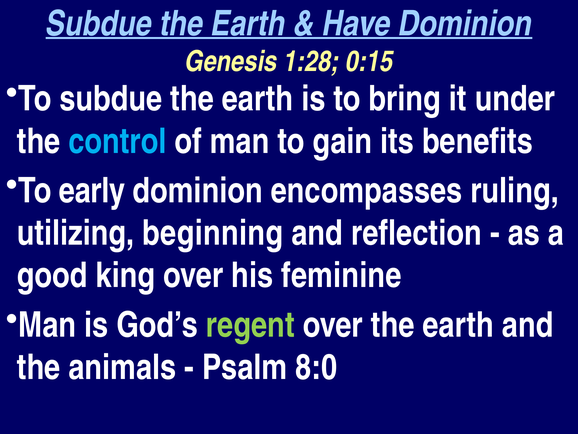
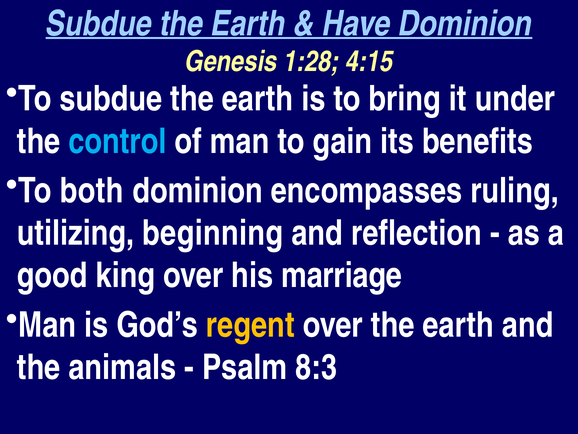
0:15: 0:15 -> 4:15
early: early -> both
feminine: feminine -> marriage
regent colour: light green -> yellow
8:0: 8:0 -> 8:3
